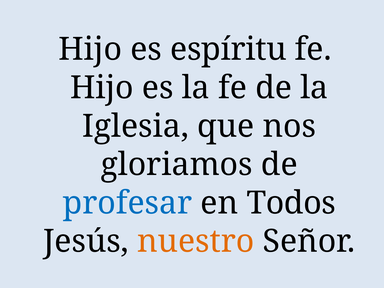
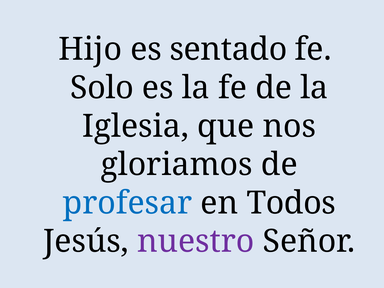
espíritu: espíritu -> sentado
Hijo at (102, 88): Hijo -> Solo
nuestro colour: orange -> purple
